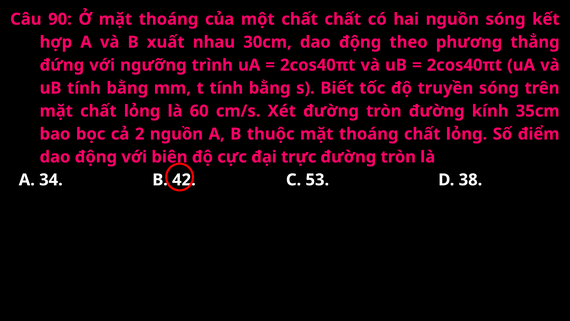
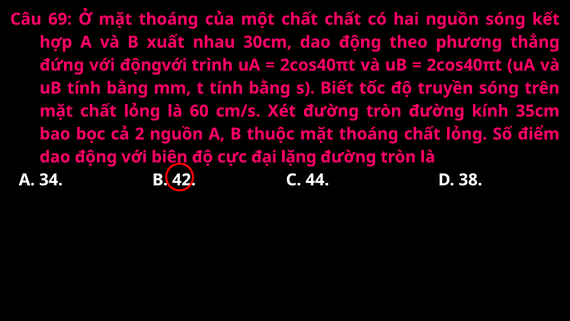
90: 90 -> 69
ngưỡng: ngưỡng -> độngvới
trực: trực -> lặng
53: 53 -> 44
